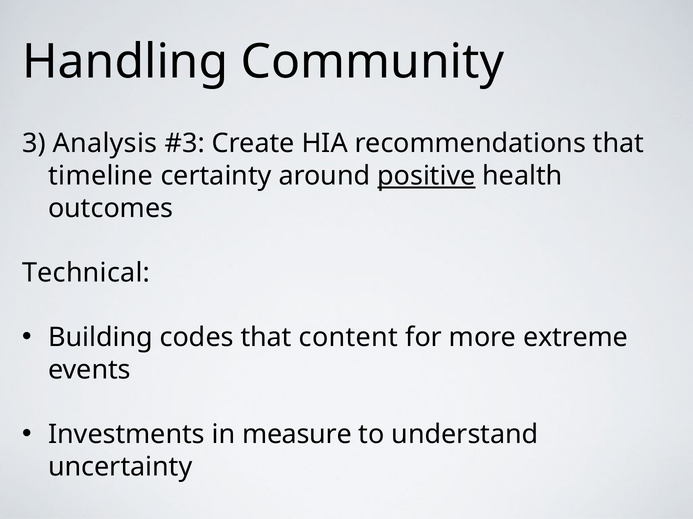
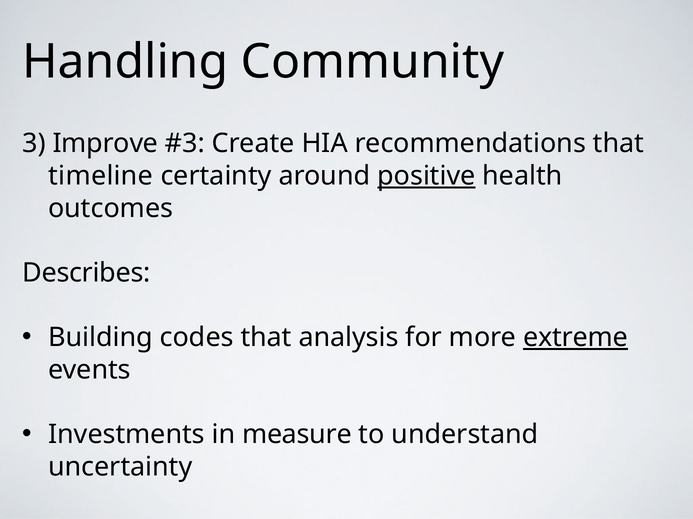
Analysis: Analysis -> Improve
Technical: Technical -> Describes
content: content -> analysis
extreme underline: none -> present
